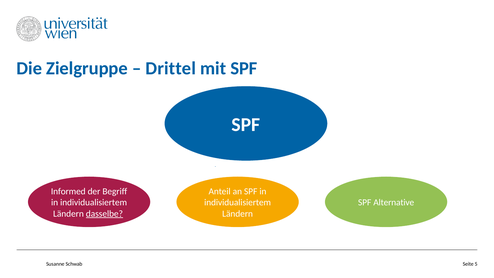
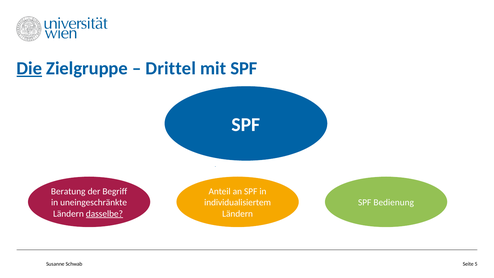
Die underline: none -> present
Informed: Informed -> Beratung
individualisiertem at (94, 202): individualisiertem -> uneingeschränkte
Alternative: Alternative -> Bedienung
